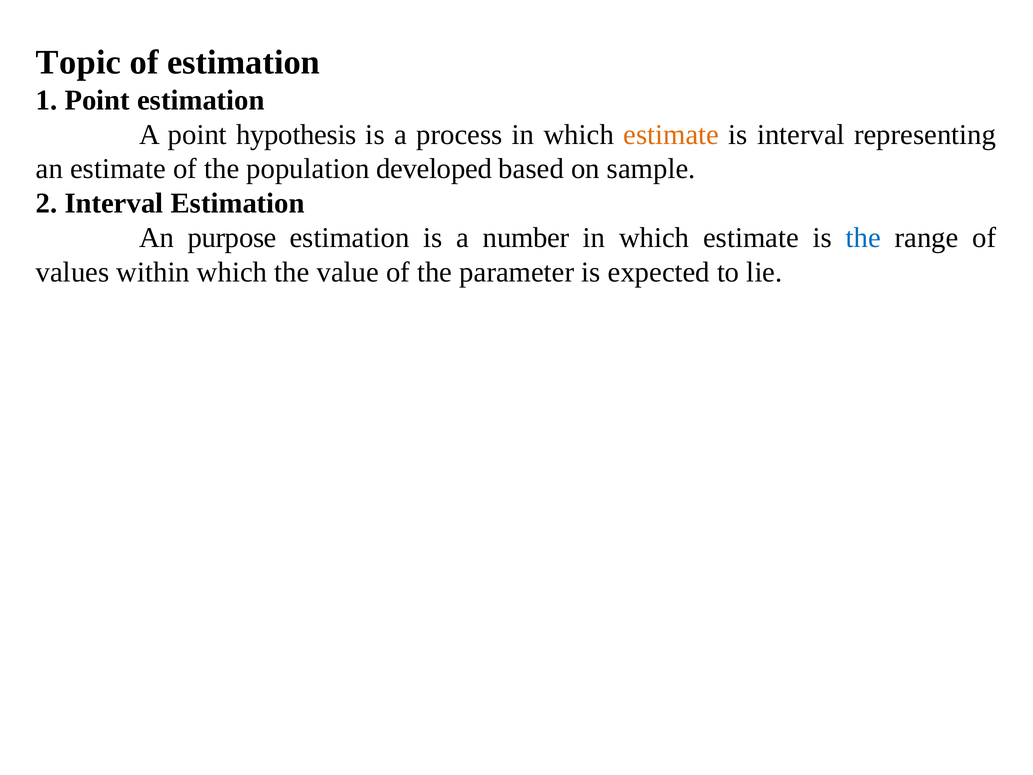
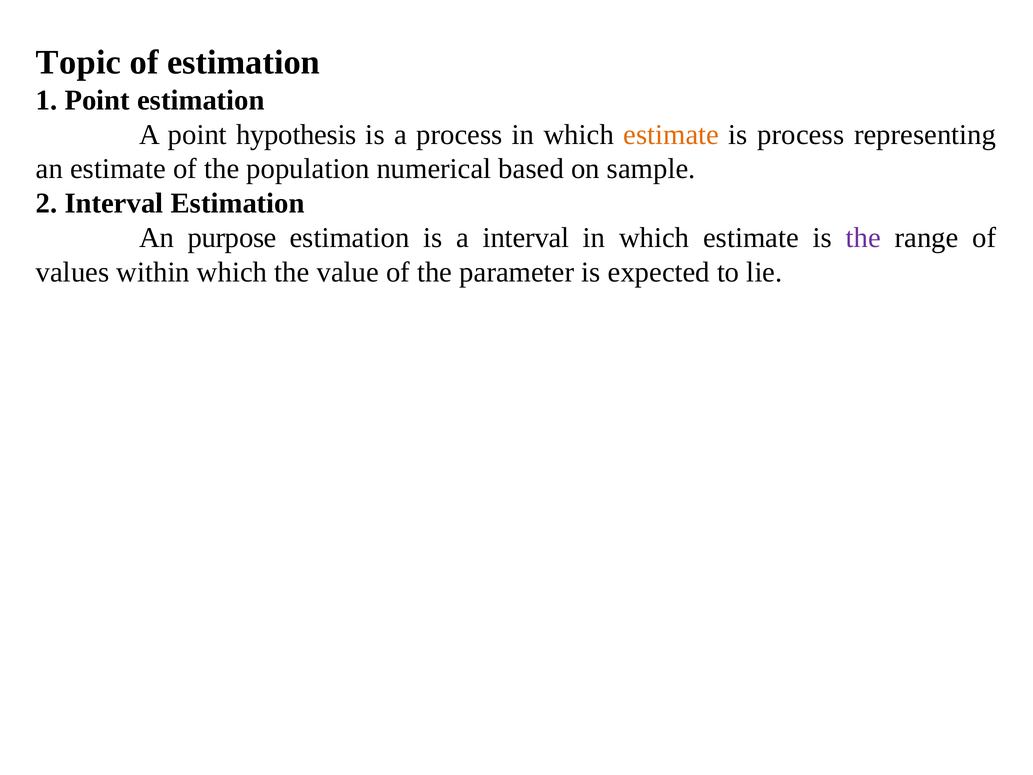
is interval: interval -> process
developed: developed -> numerical
a number: number -> interval
the at (863, 238) colour: blue -> purple
